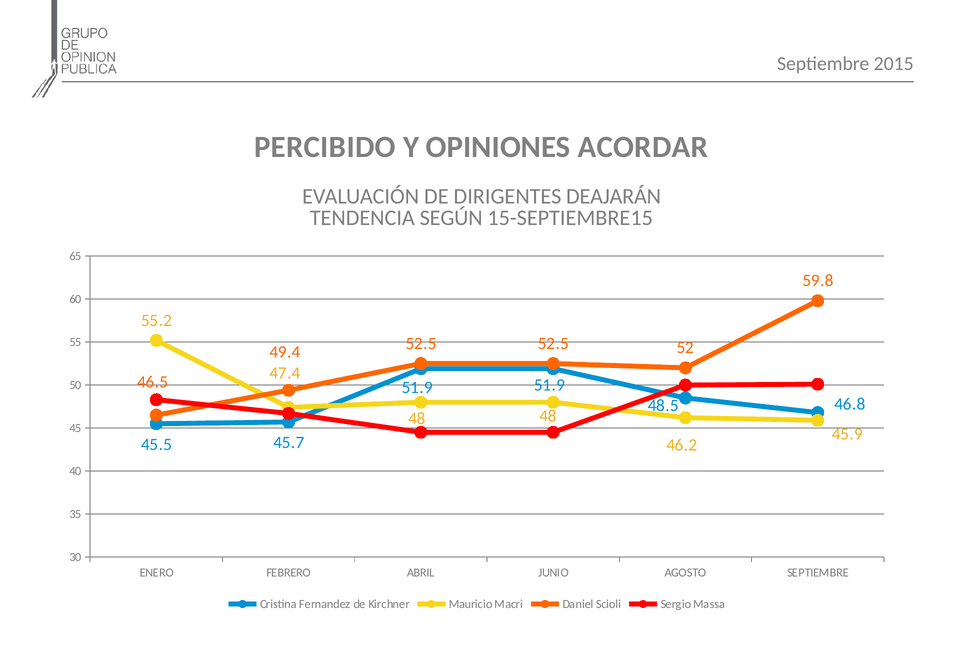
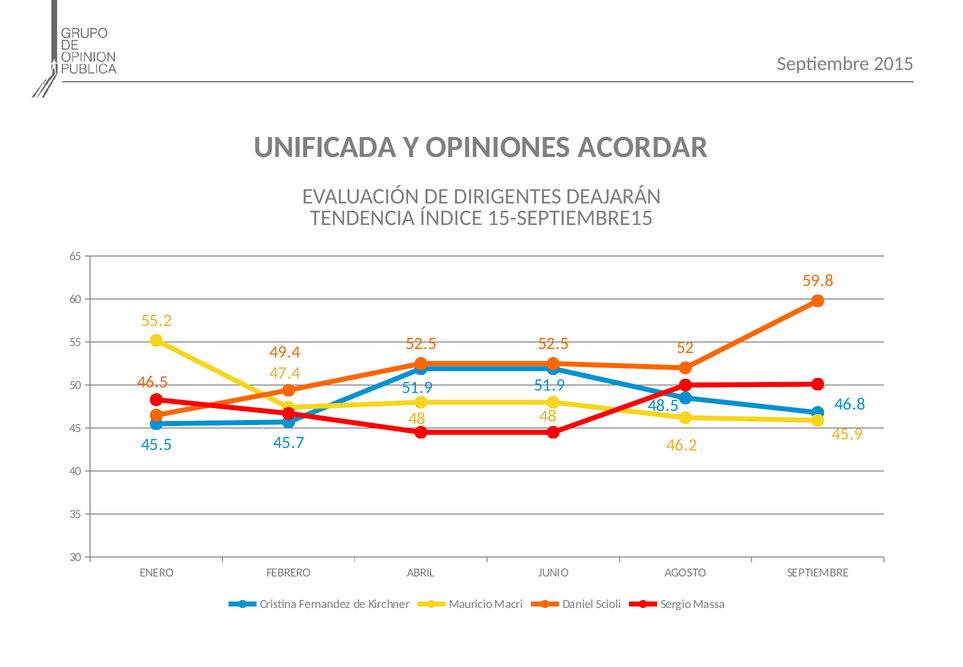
PERCIBIDO: PERCIBIDO -> UNIFICADA
SEGÚN: SEGÚN -> ÍNDICE
